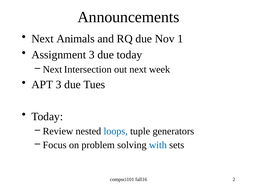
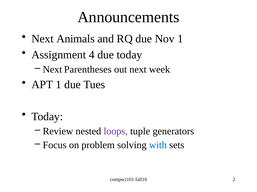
Assignment 3: 3 -> 4
Intersection: Intersection -> Parentheses
APT 3: 3 -> 1
loops colour: blue -> purple
